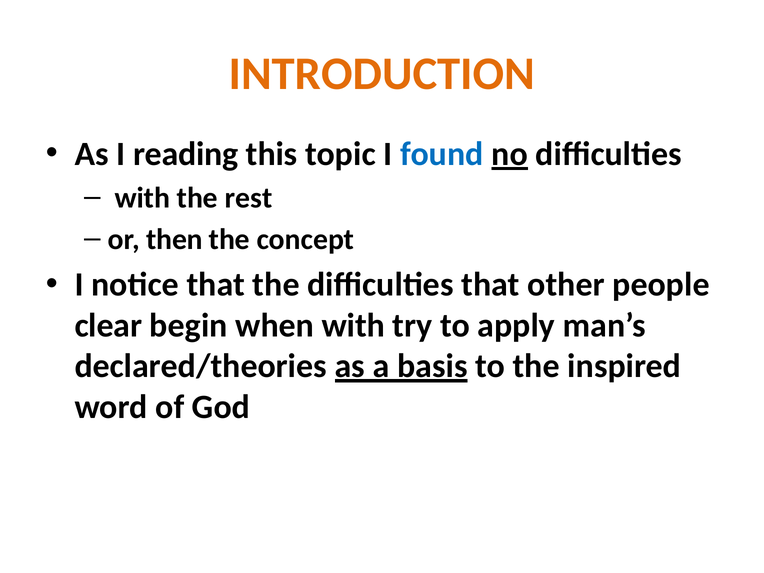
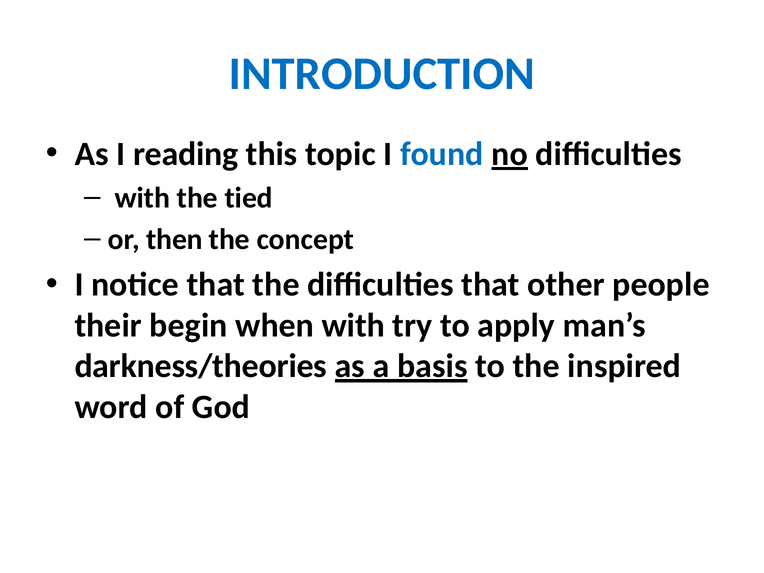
INTRODUCTION colour: orange -> blue
rest: rest -> tied
clear: clear -> their
declared/theories: declared/theories -> darkness/theories
